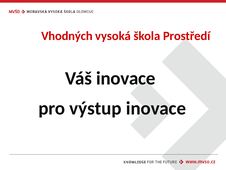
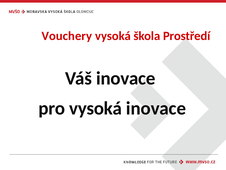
Vhodných: Vhodných -> Vouchery
pro výstup: výstup -> vysoká
